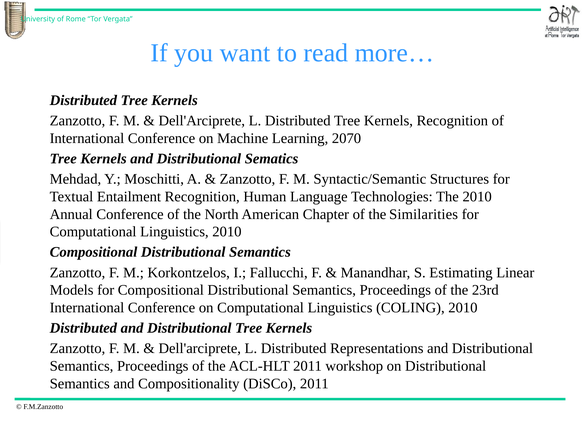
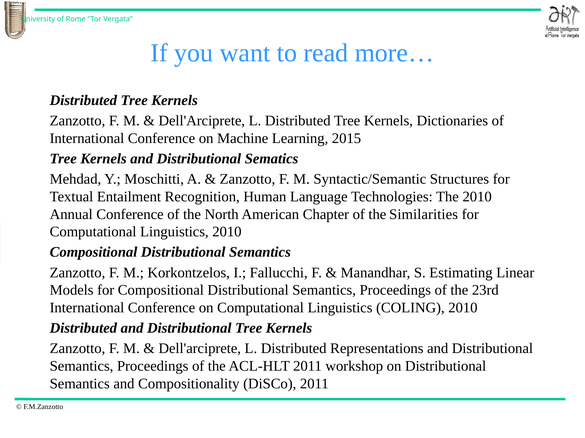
Kernels Recognition: Recognition -> Dictionaries
2070: 2070 -> 2015
